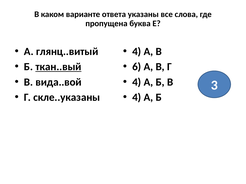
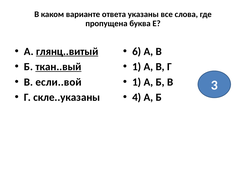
глянц..витый underline: none -> present
4 at (137, 52): 4 -> 6
6 at (137, 67): 6 -> 1
вида..вой: вида..вой -> если..вой
4 at (137, 82): 4 -> 1
